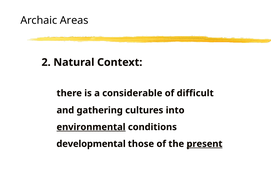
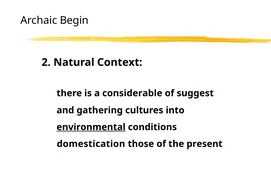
Areas: Areas -> Begin
difficult: difficult -> suggest
developmental: developmental -> domestication
present underline: present -> none
